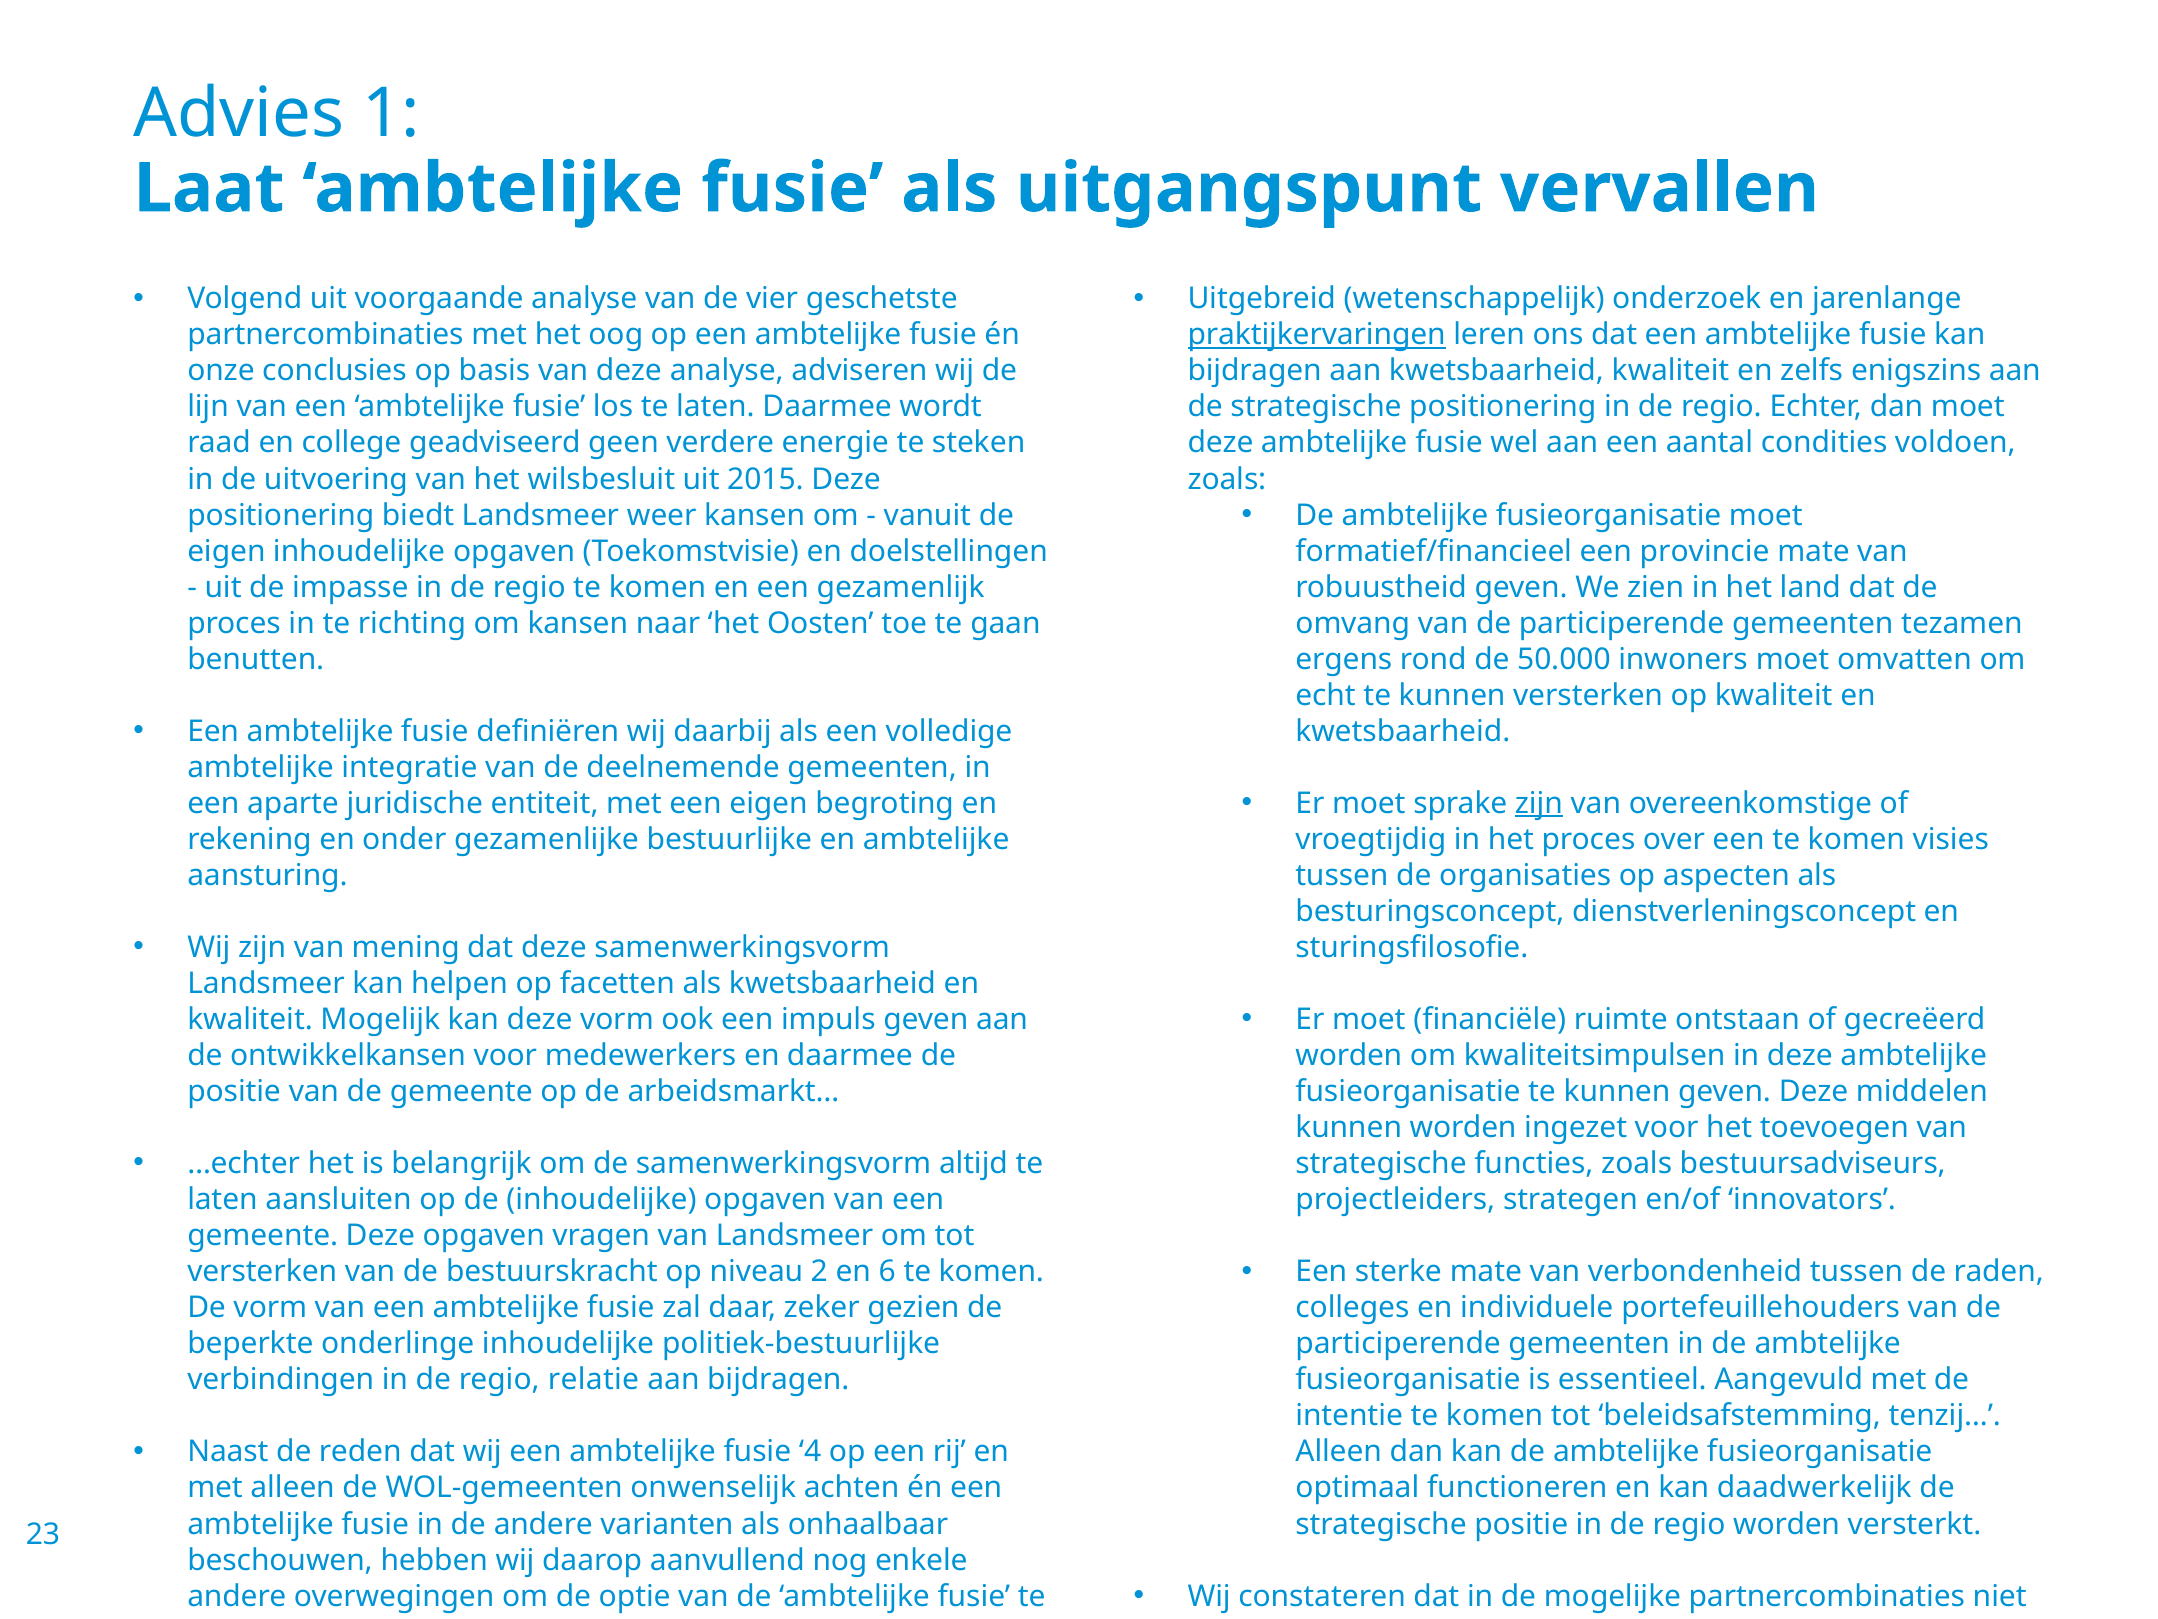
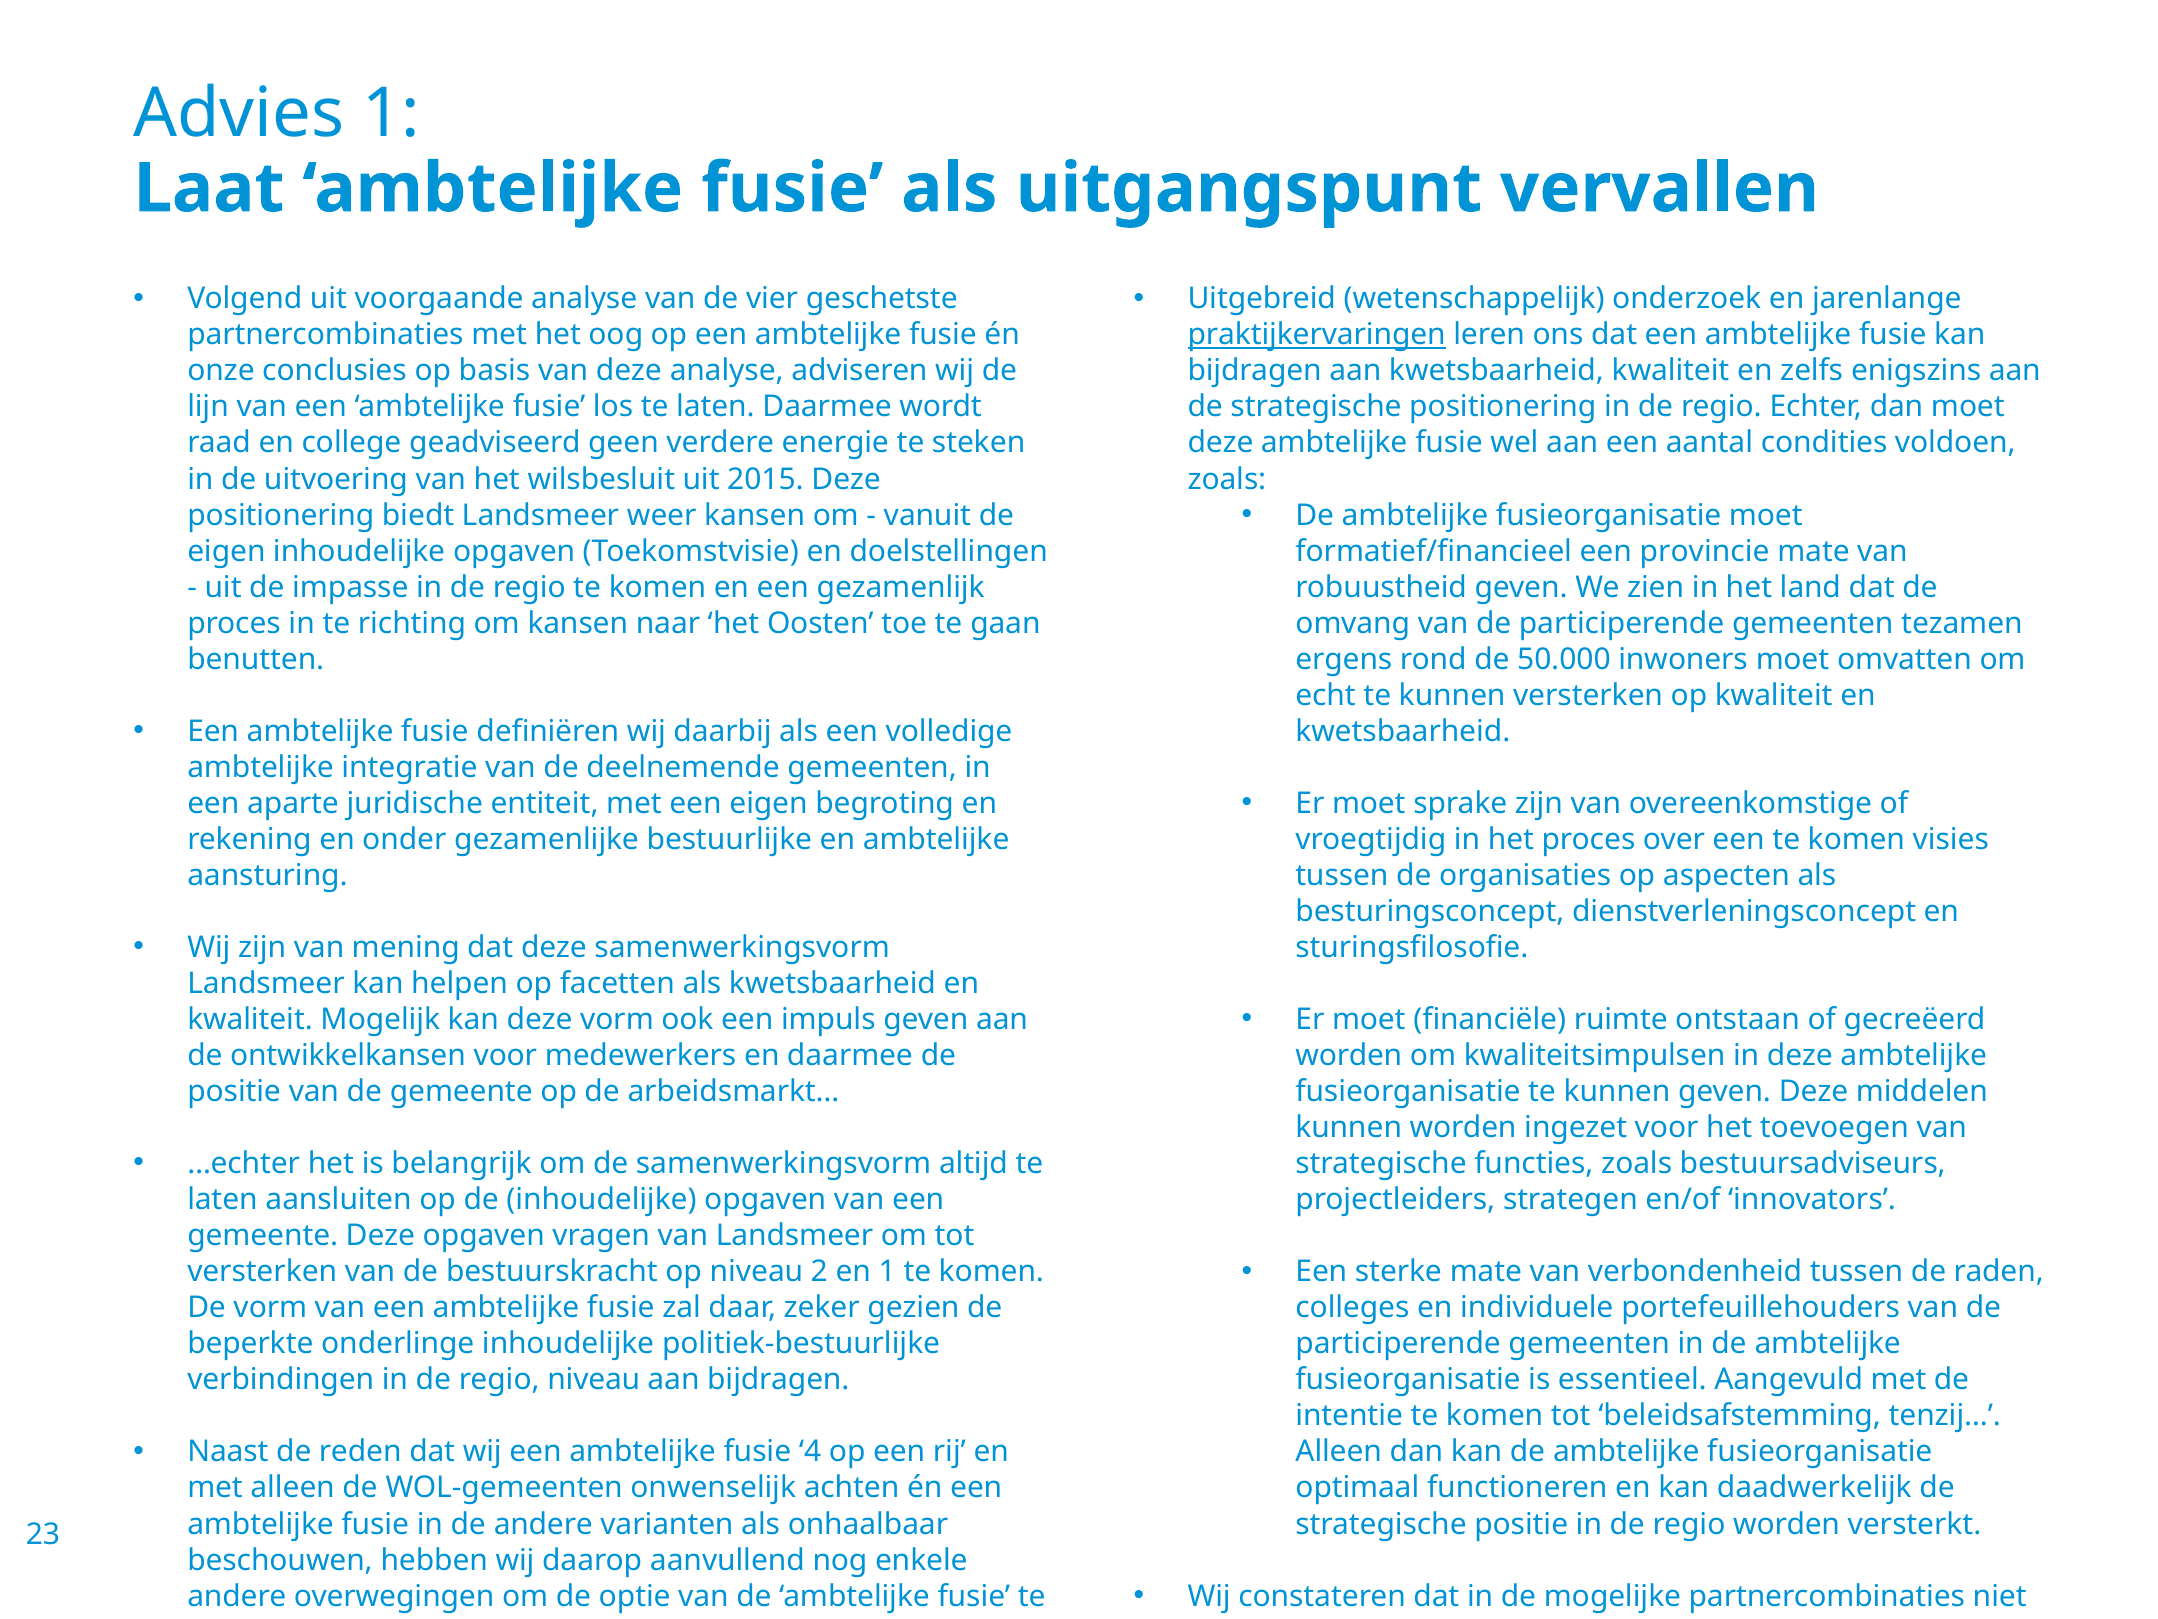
zijn at (1539, 803) underline: present -> none
en 6: 6 -> 1
regio relatie: relatie -> niveau
